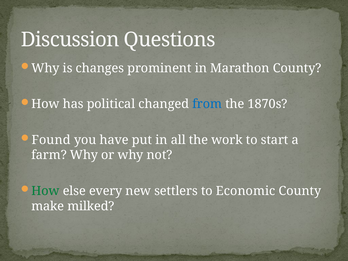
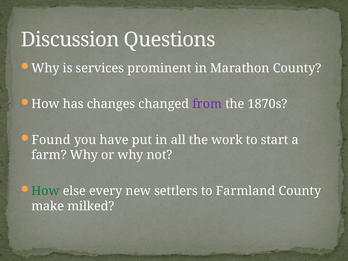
changes: changes -> services
political: political -> changes
from colour: blue -> purple
Economic: Economic -> Farmland
